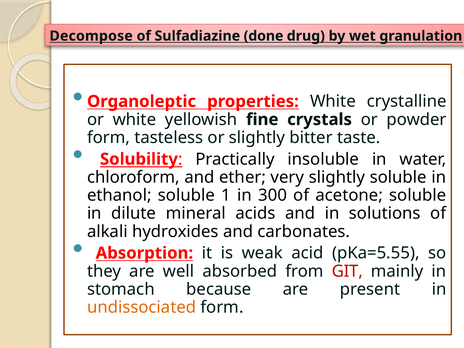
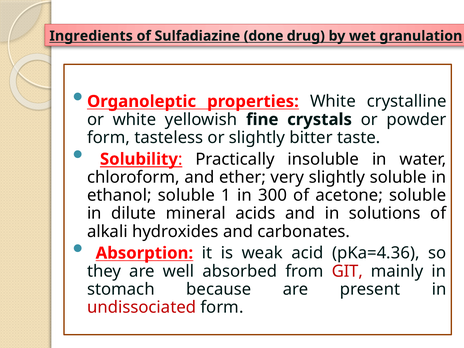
Decompose: Decompose -> Ingredients
pKa=5.55: pKa=5.55 -> pKa=4.36
undissociated colour: orange -> red
